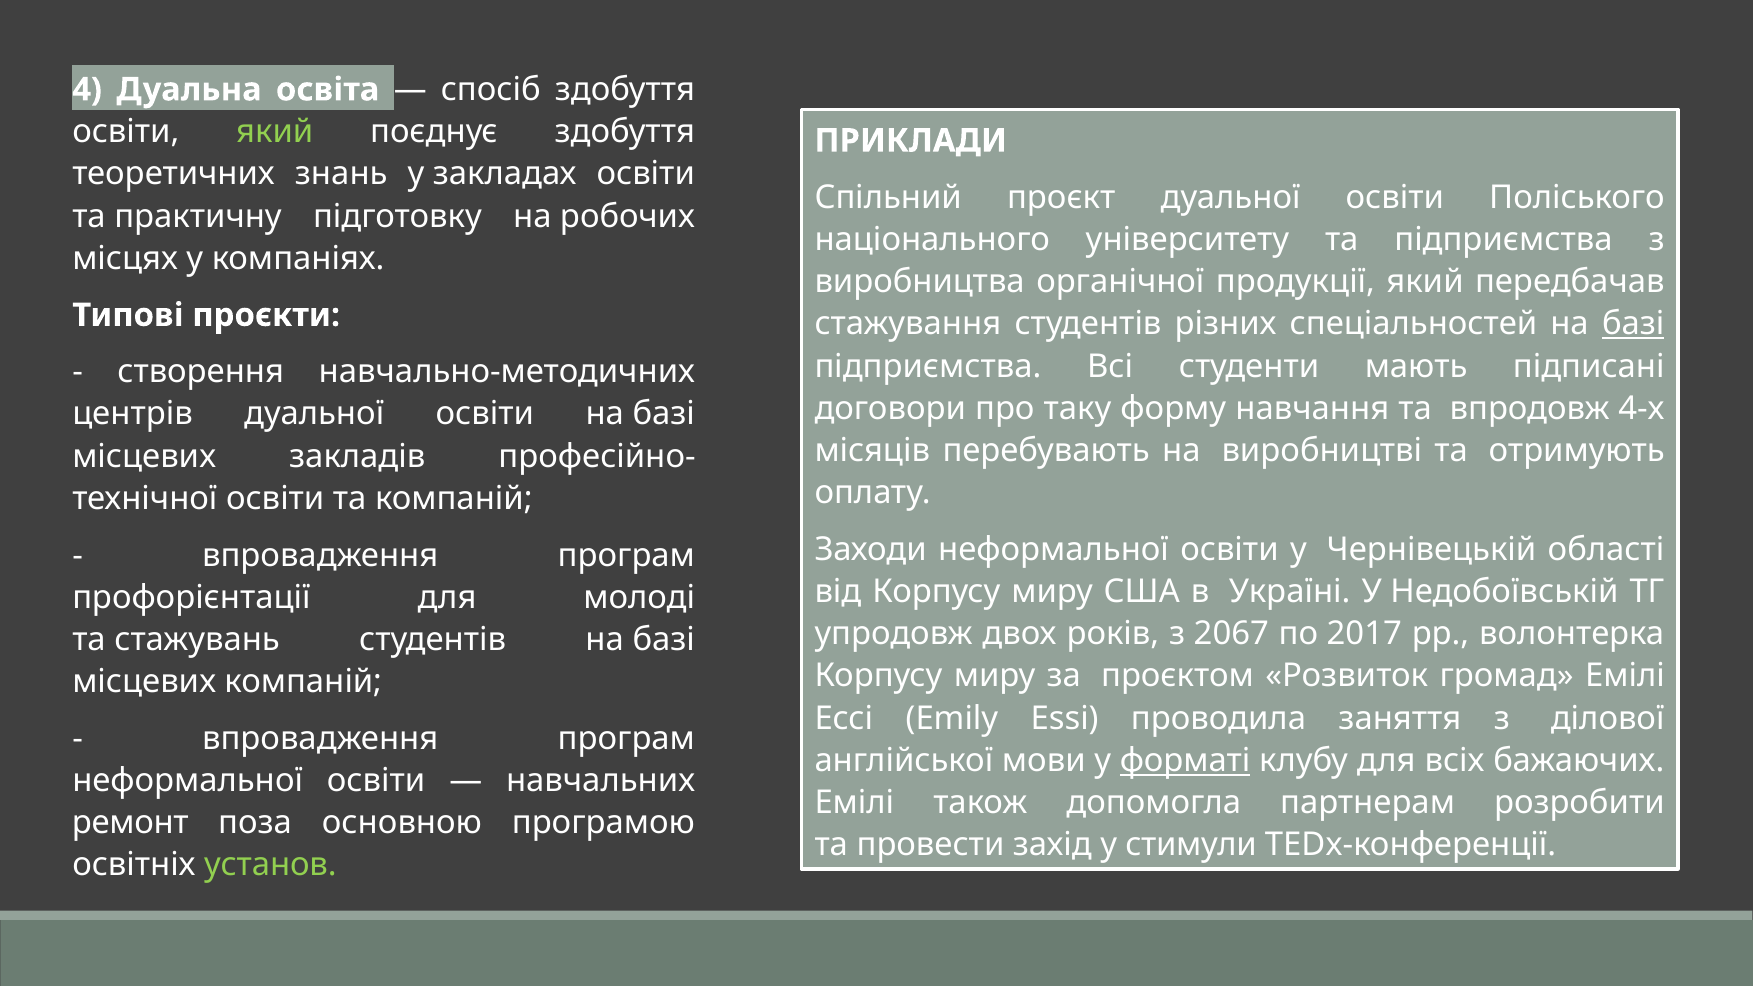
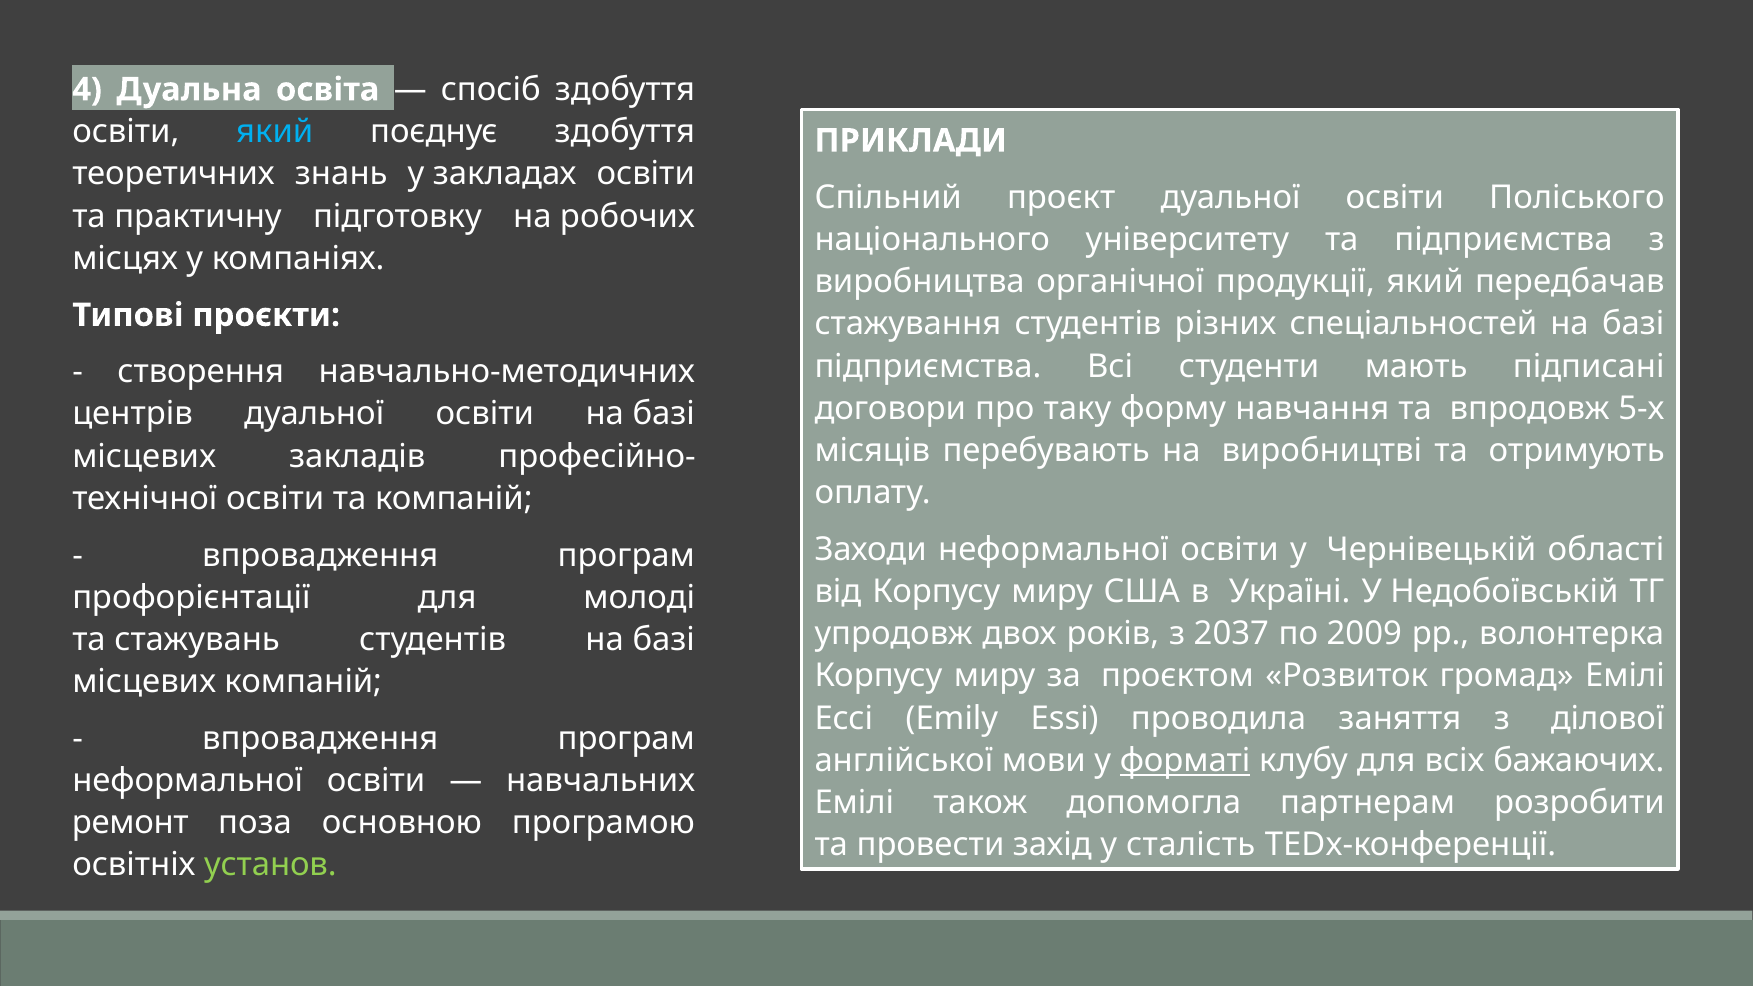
який at (275, 132) colour: light green -> light blue
базі at (1633, 324) underline: present -> none
4-х: 4-х -> 5-х
2067: 2067 -> 2037
2017: 2017 -> 2009
стимули: стимули -> сталість
